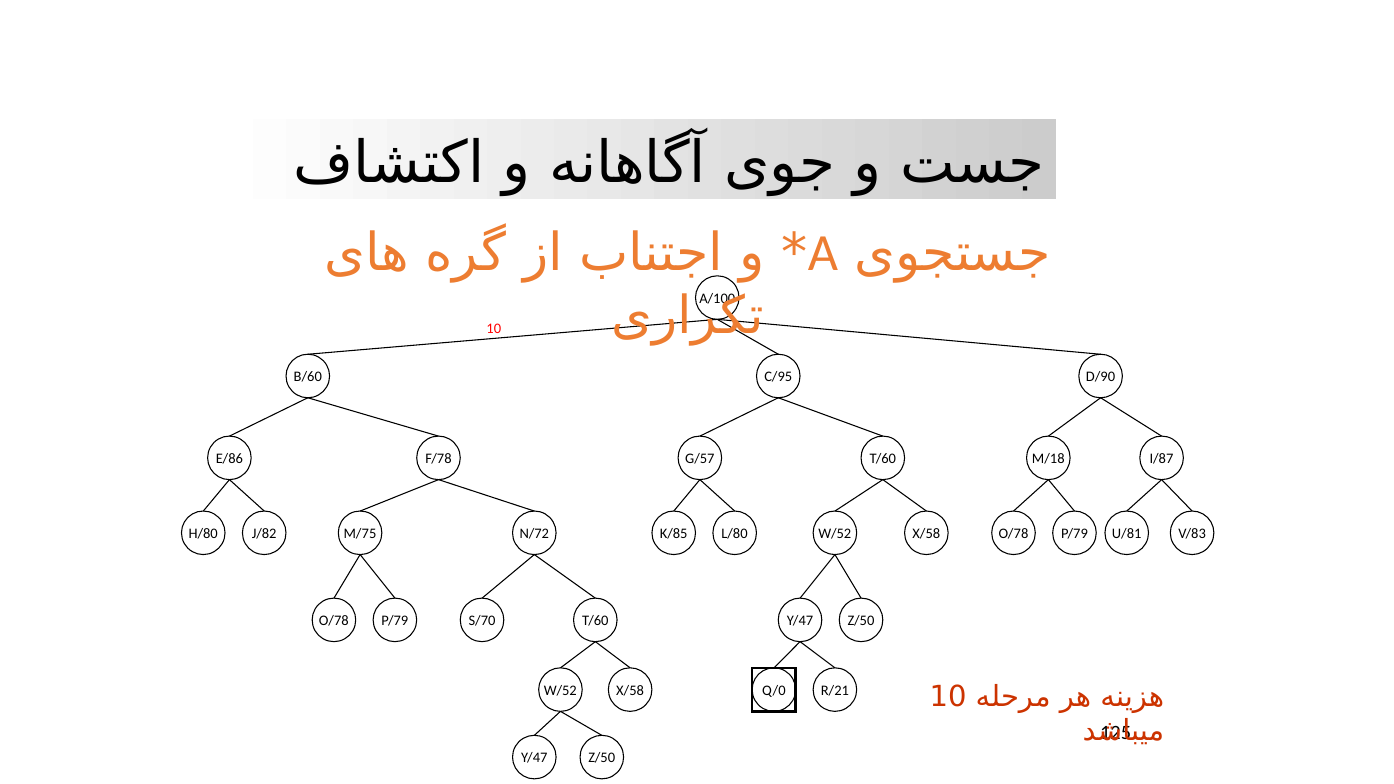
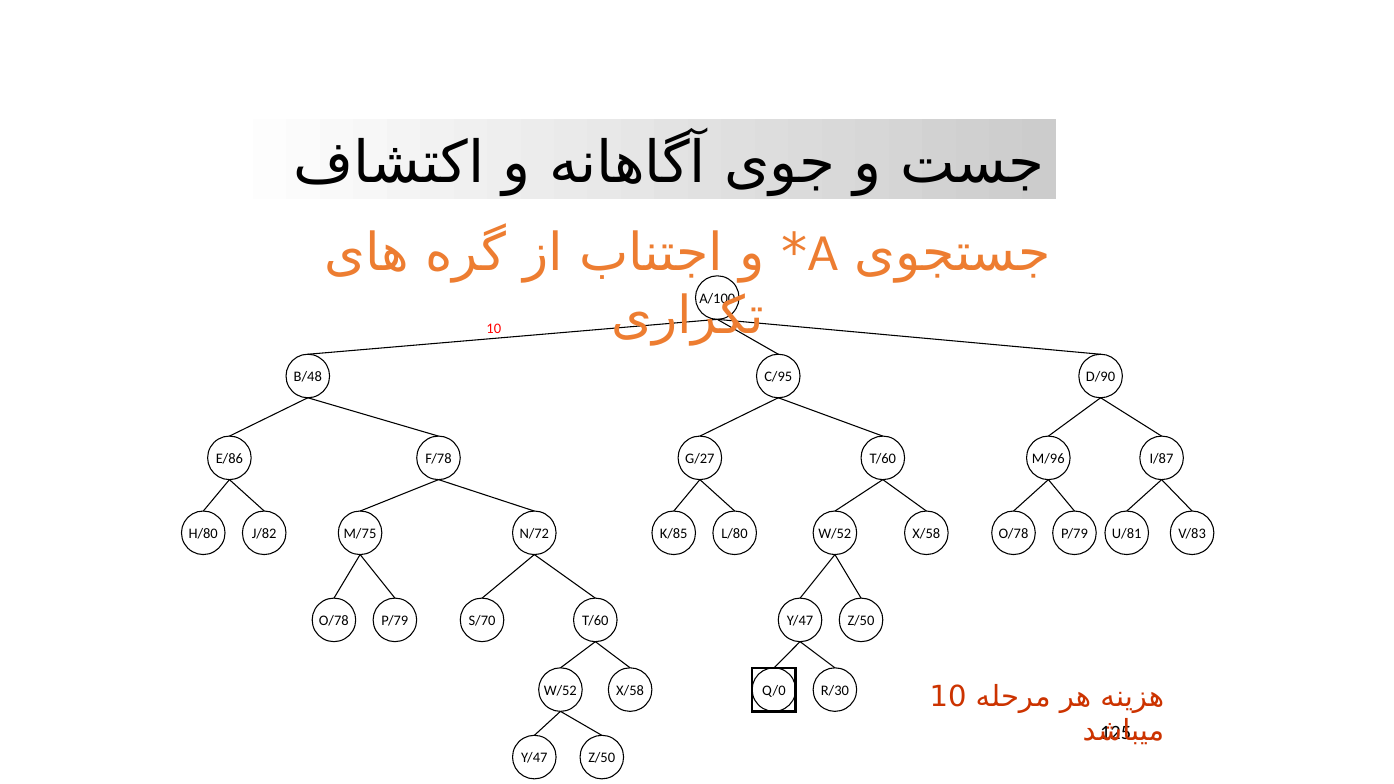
B/60: B/60 -> B/48
G/57: G/57 -> G/27
M/18: M/18 -> M/96
R/21: R/21 -> R/30
